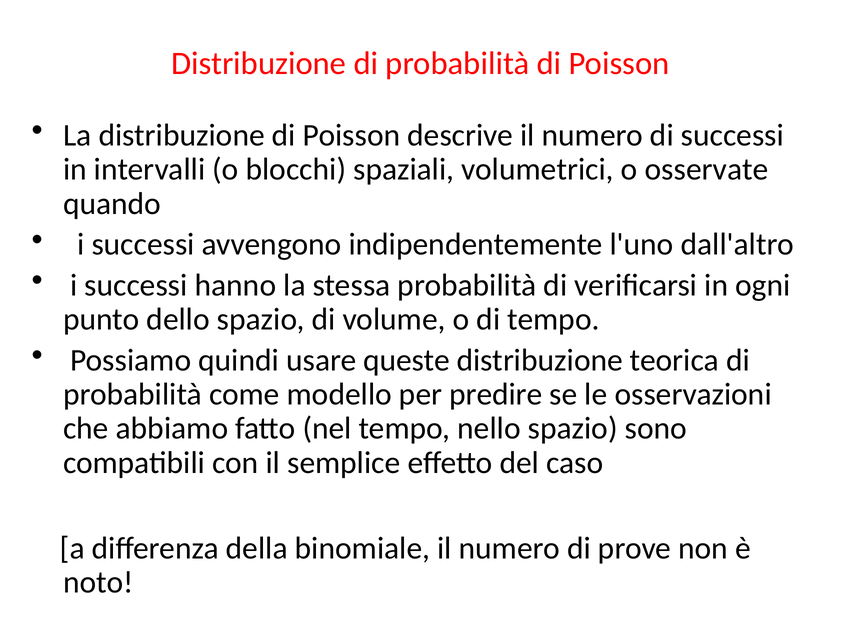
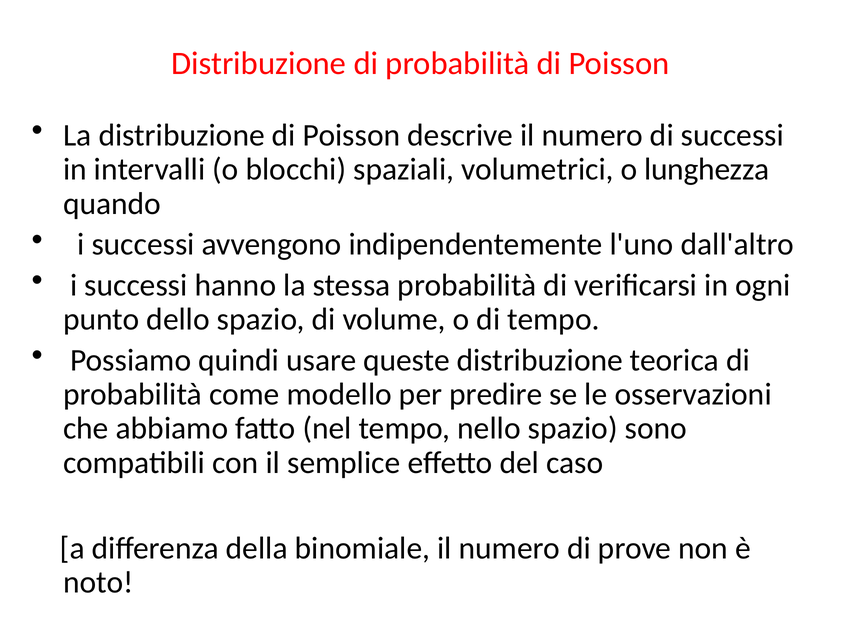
osservate: osservate -> lunghezza
